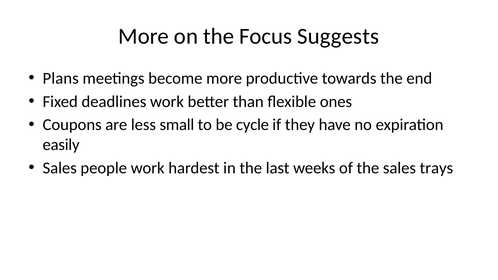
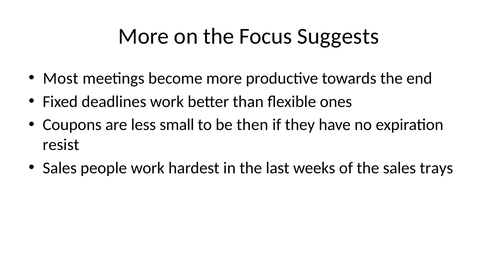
Plans: Plans -> Most
cycle: cycle -> then
easily: easily -> resist
